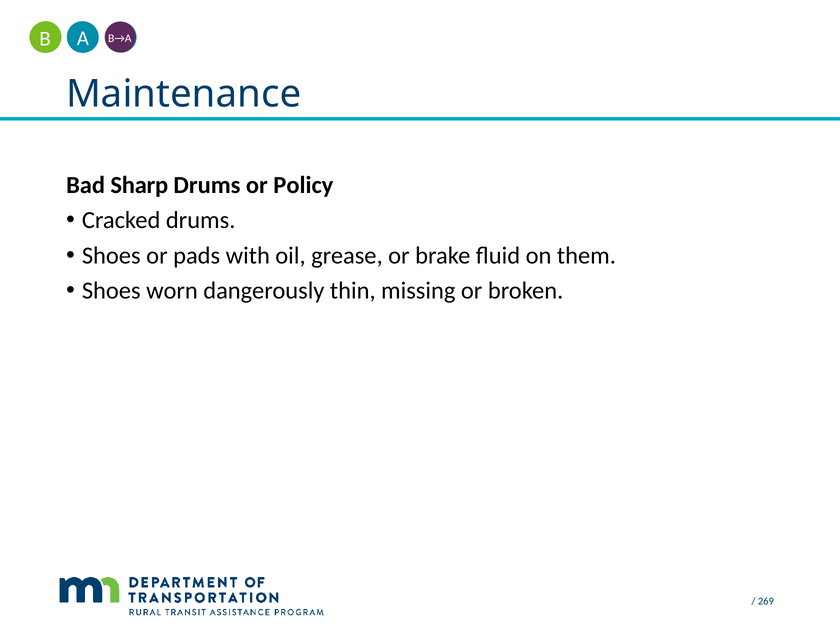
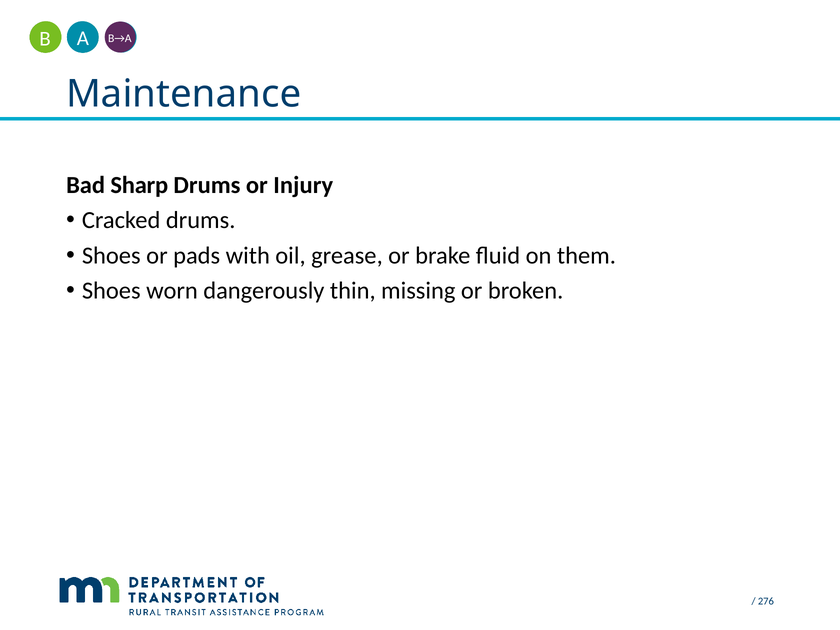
Policy: Policy -> Injury
269: 269 -> 276
